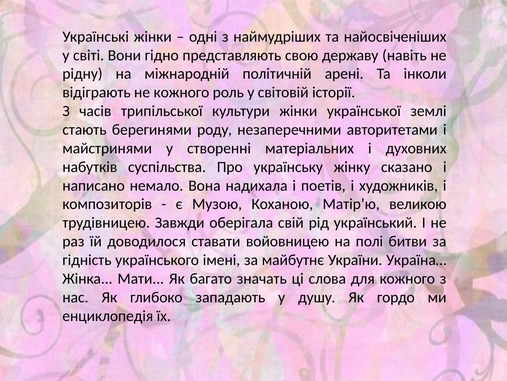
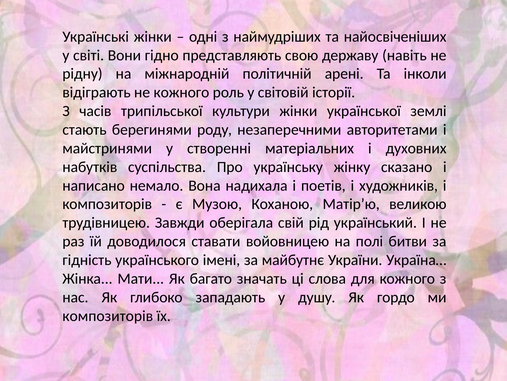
енциклопедія at (108, 315): енциклопедія -> композиторів
